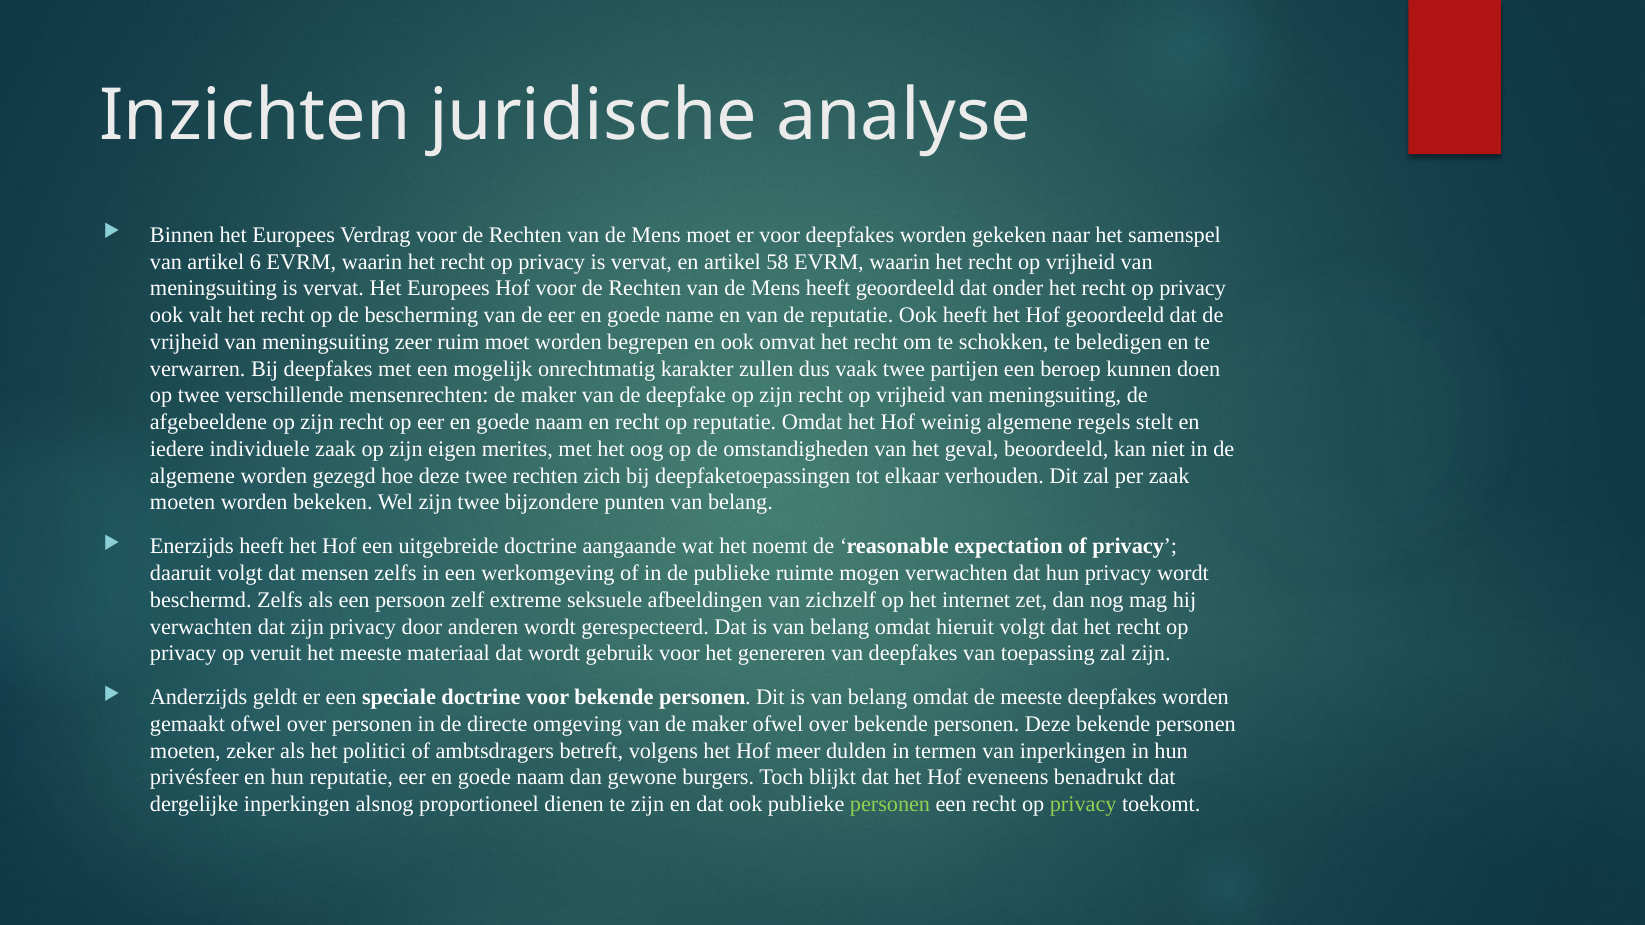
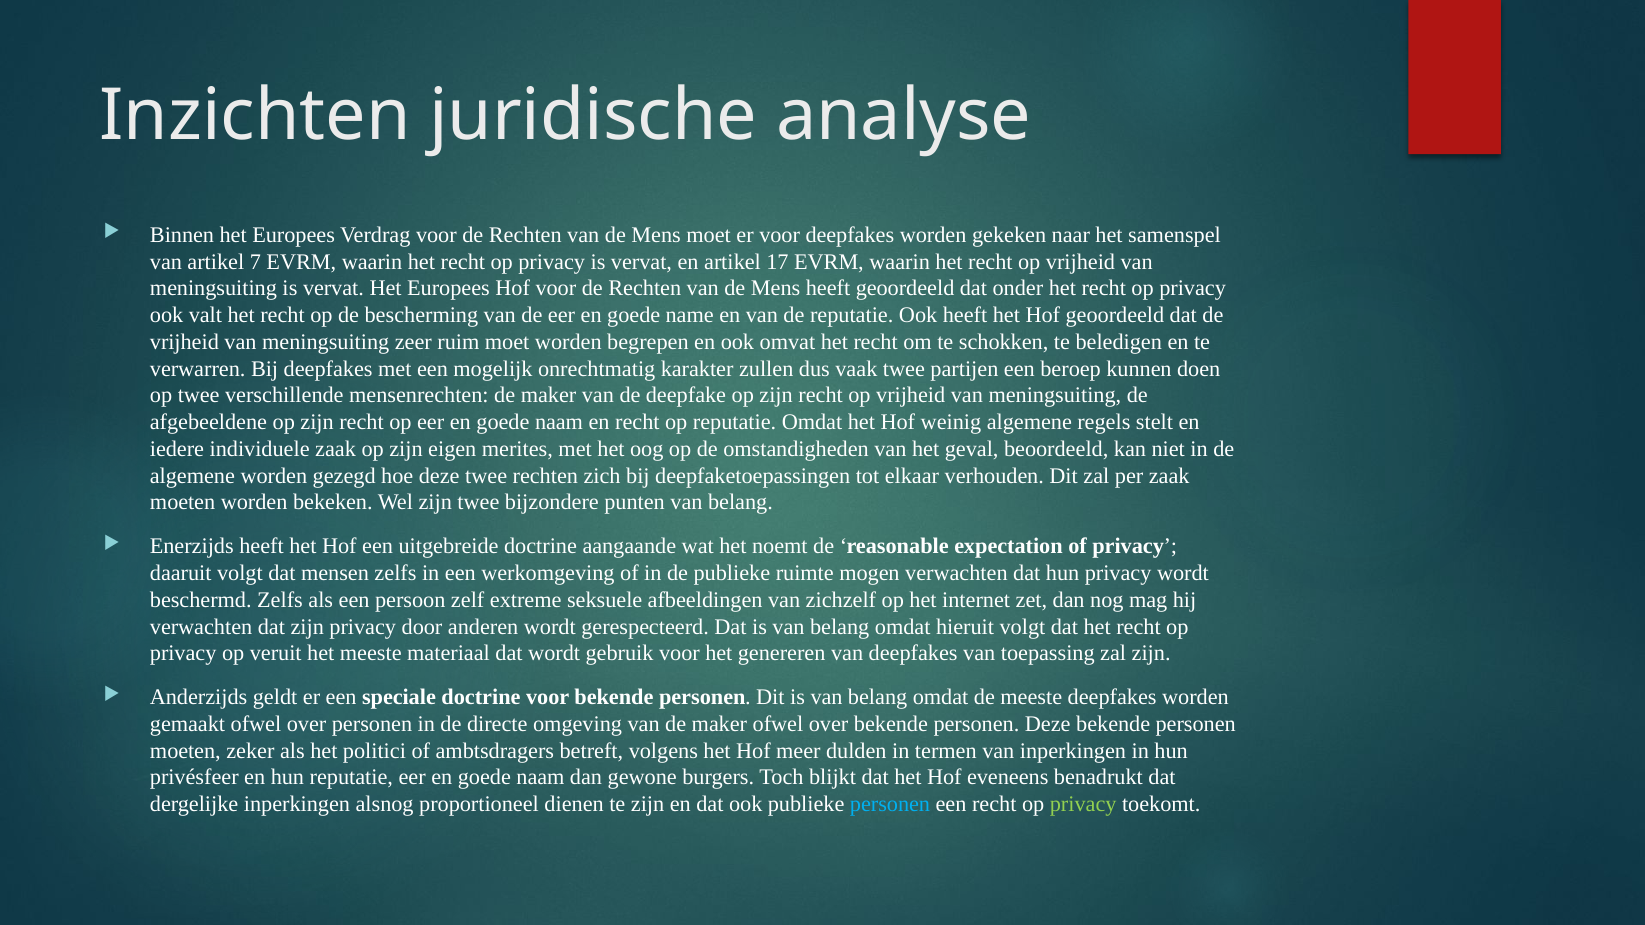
6: 6 -> 7
58: 58 -> 17
personen at (890, 805) colour: light green -> light blue
